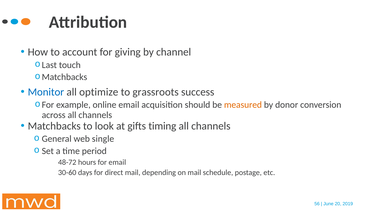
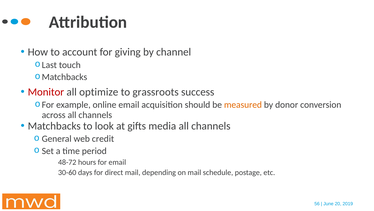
Monitor colour: blue -> red
timing: timing -> media
single: single -> credit
